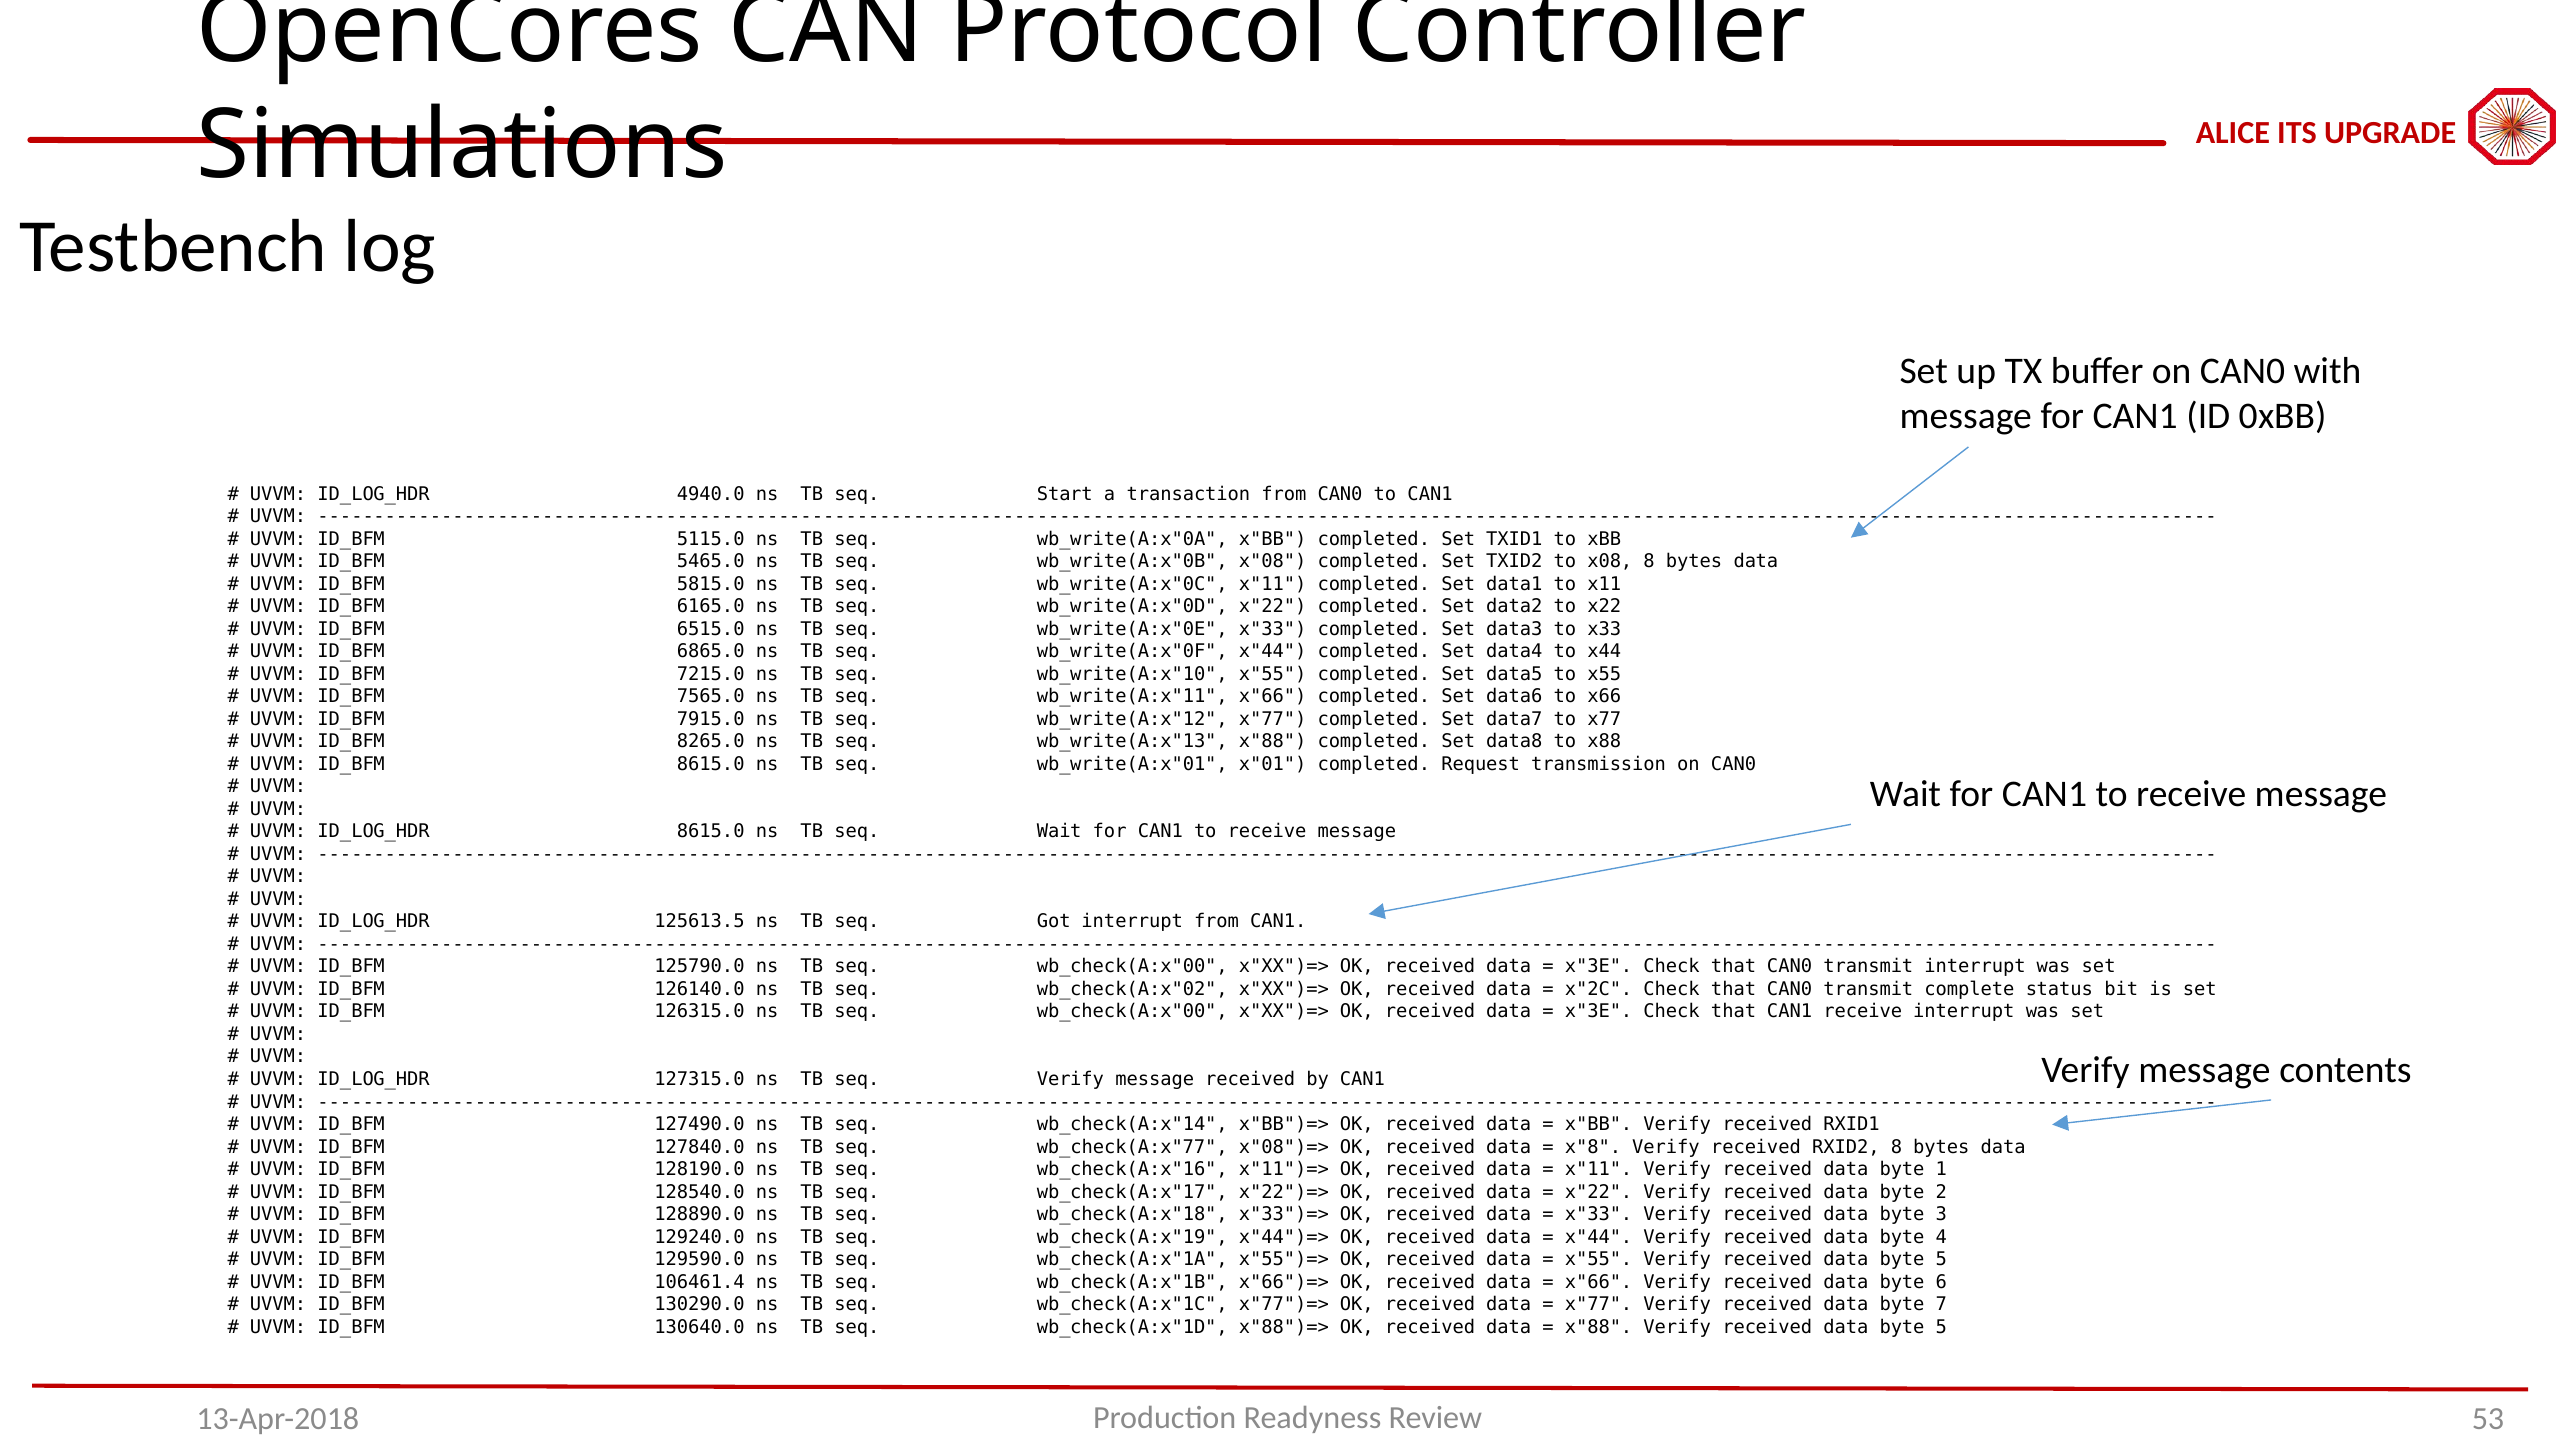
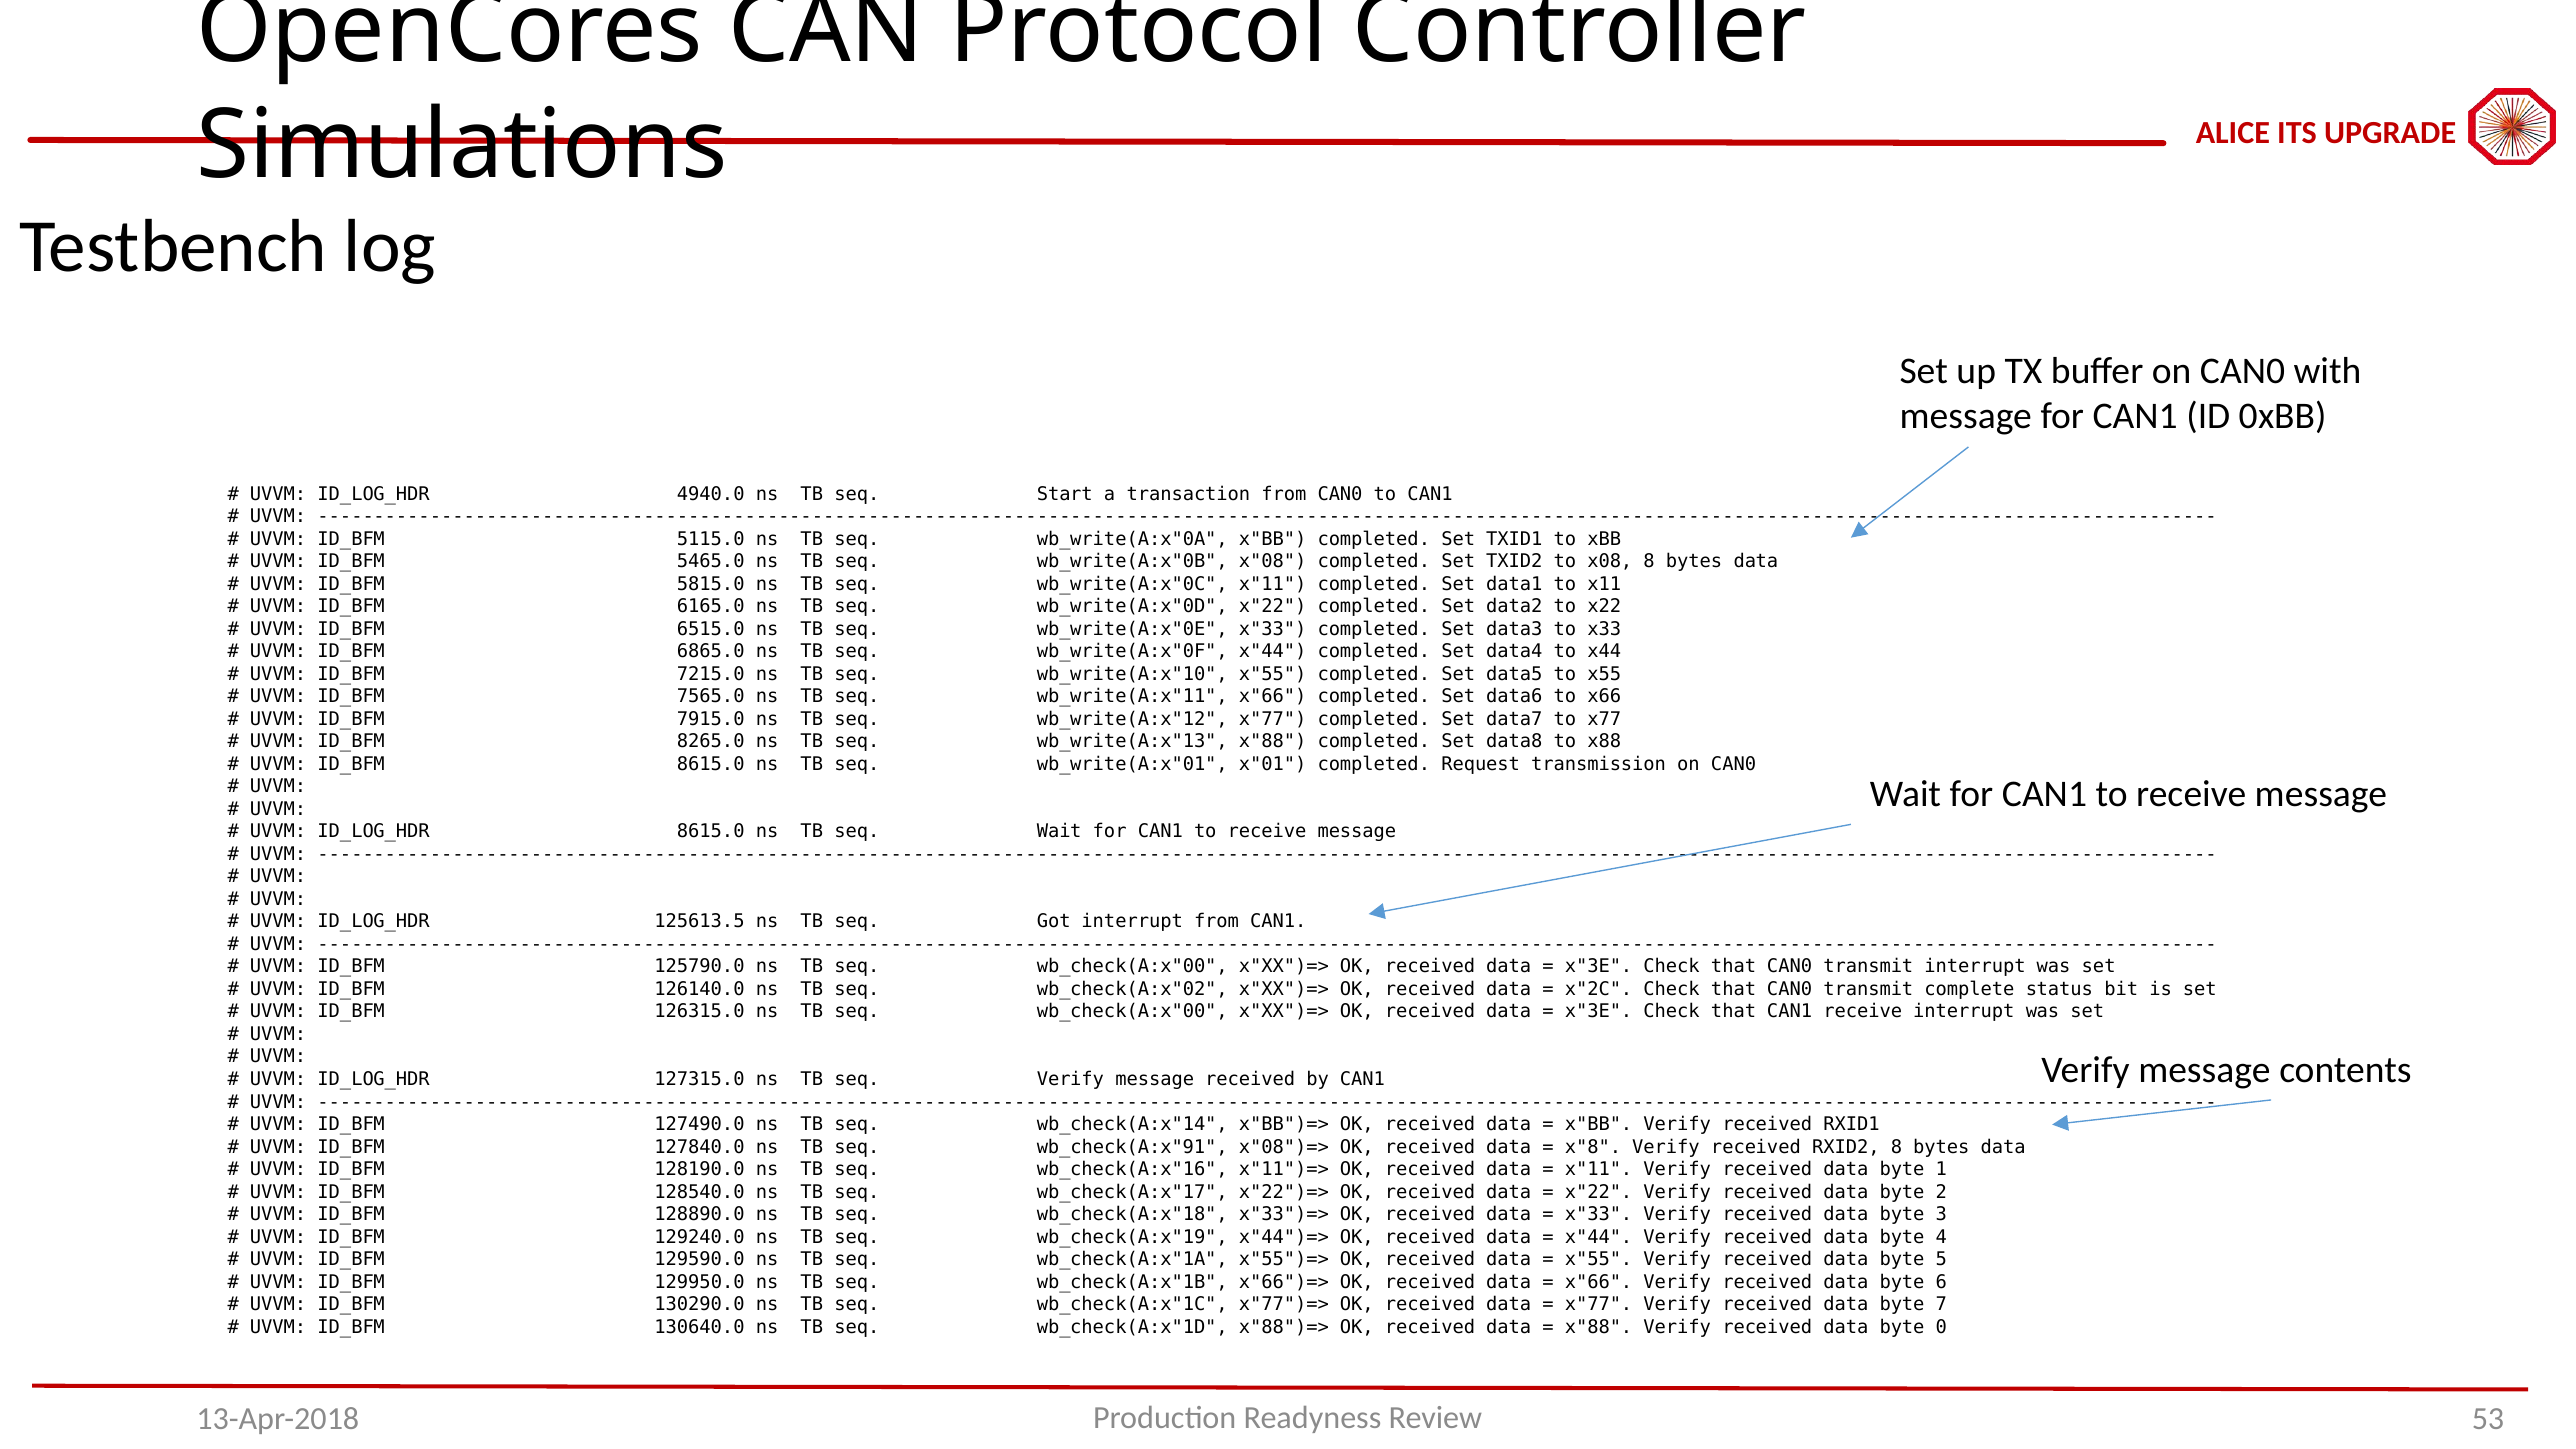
wb_check(A:x"77: wb_check(A:x"77 -> wb_check(A:x"91
106461.4: 106461.4 -> 129950.0
5 at (1941, 1327): 5 -> 0
